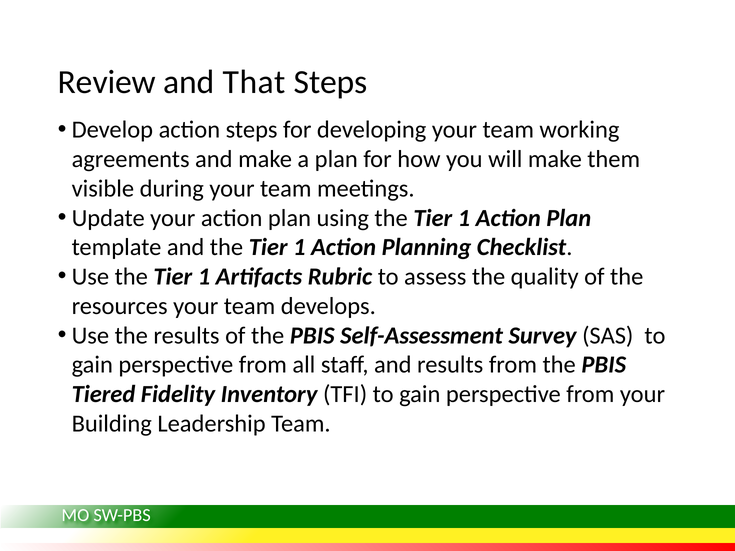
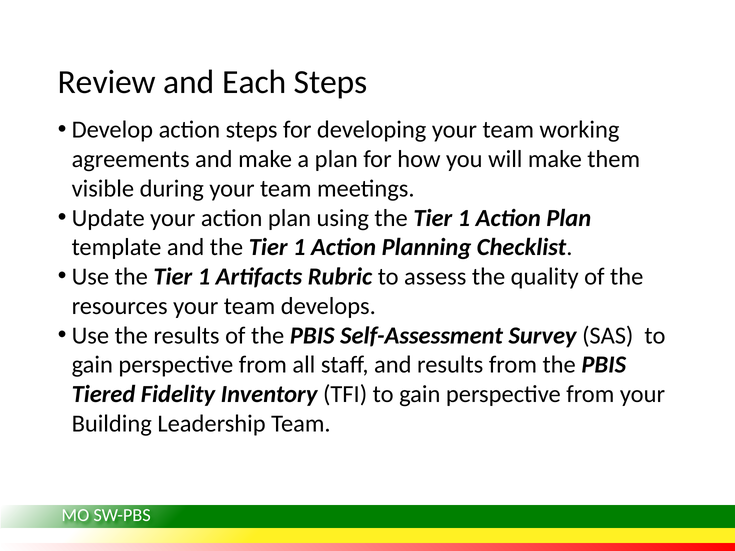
That: That -> Each
